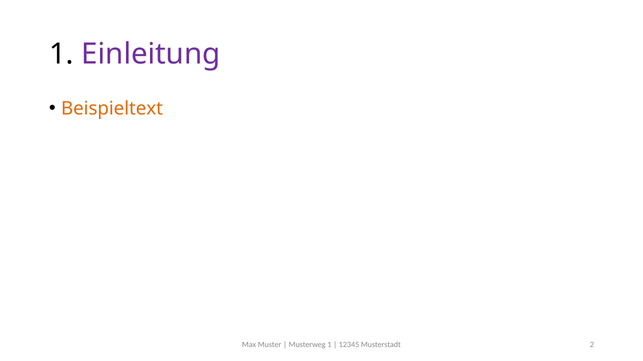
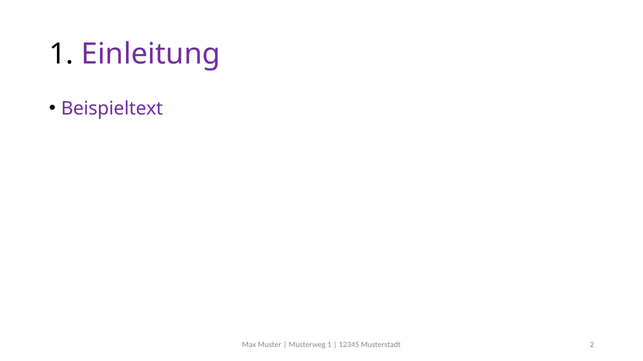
Beispieltext colour: orange -> purple
